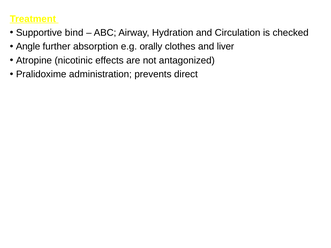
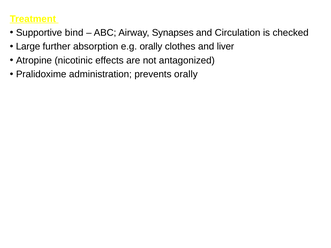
Hydration: Hydration -> Synapses
Angle: Angle -> Large
prevents direct: direct -> orally
